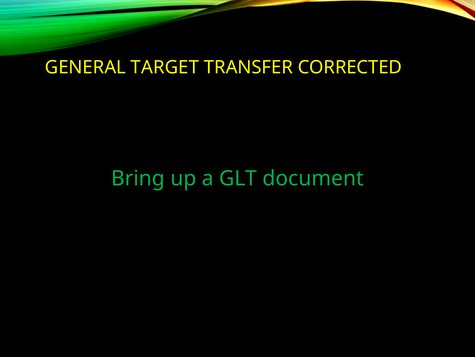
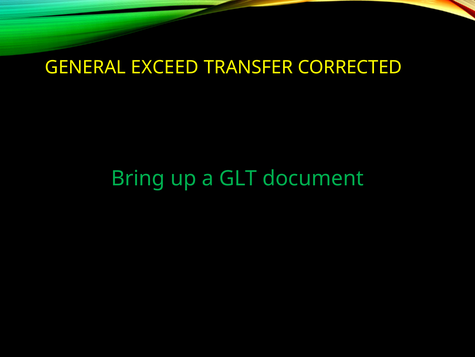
TARGET: TARGET -> EXCEED
